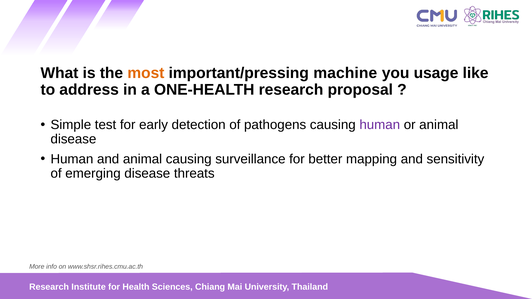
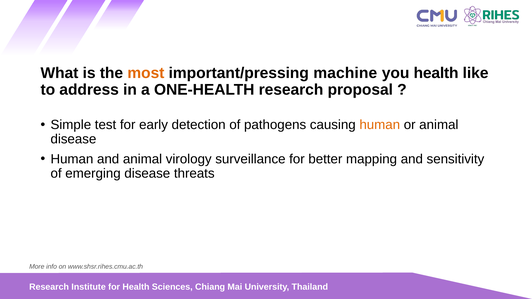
you usage: usage -> health
human at (380, 125) colour: purple -> orange
animal causing: causing -> virology
